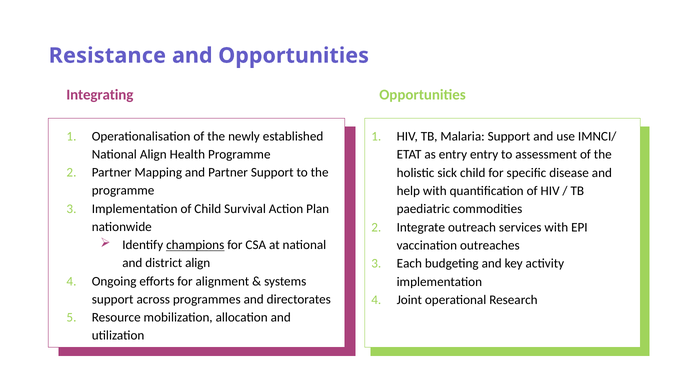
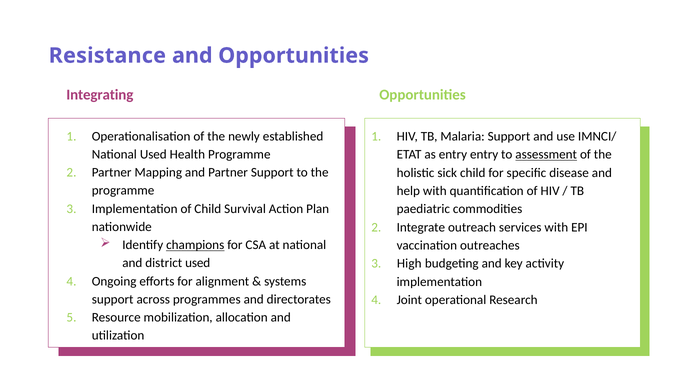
National Align: Align -> Used
assessment underline: none -> present
district align: align -> used
Each: Each -> High
